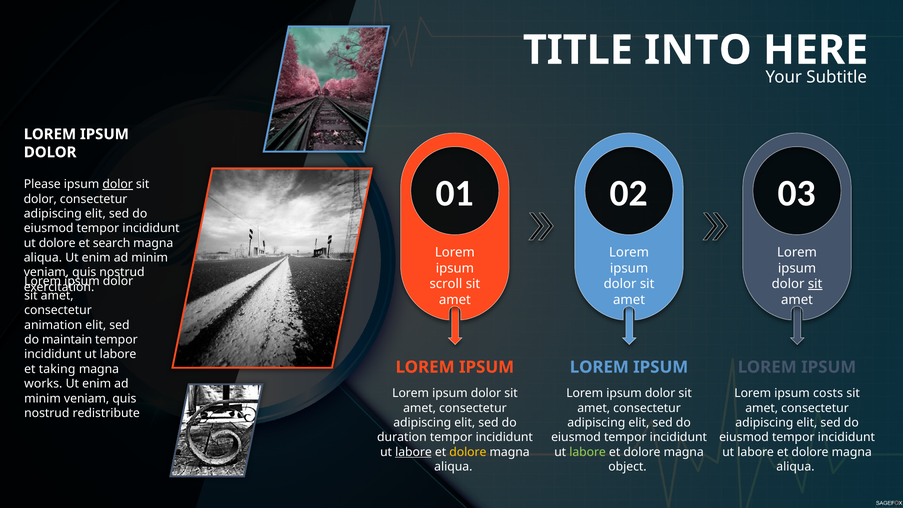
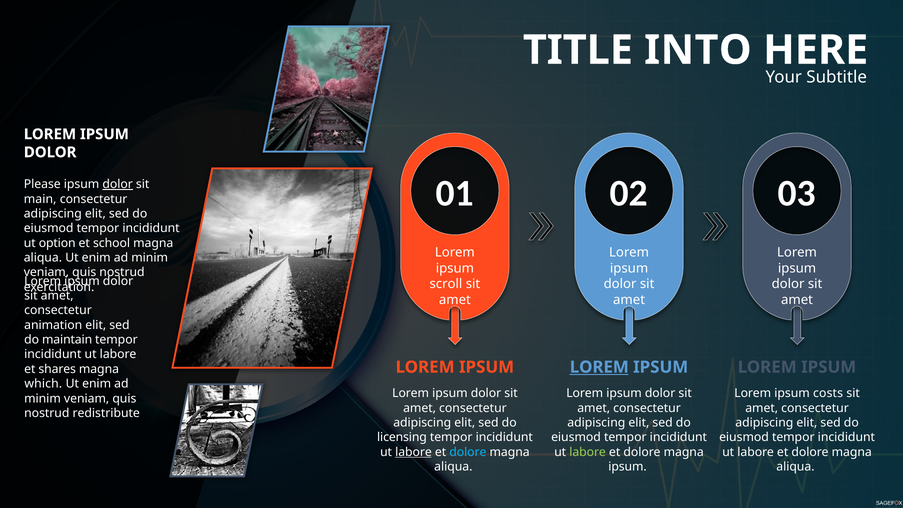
dolor at (40, 199): dolor -> main
ut dolore: dolore -> option
search: search -> school
sit at (815, 284) underline: present -> none
LOREM at (599, 367) underline: none -> present
taking: taking -> shares
works: works -> which
duration: duration -> licensing
dolore at (468, 452) colour: yellow -> light blue
object at (627, 467): object -> ipsum
